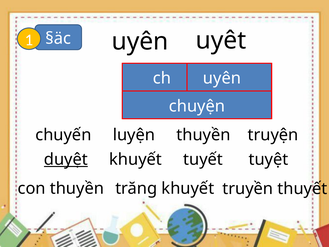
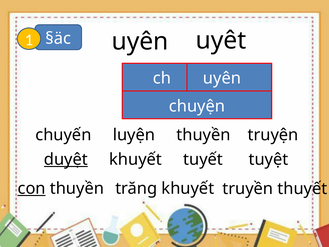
con underline: none -> present
